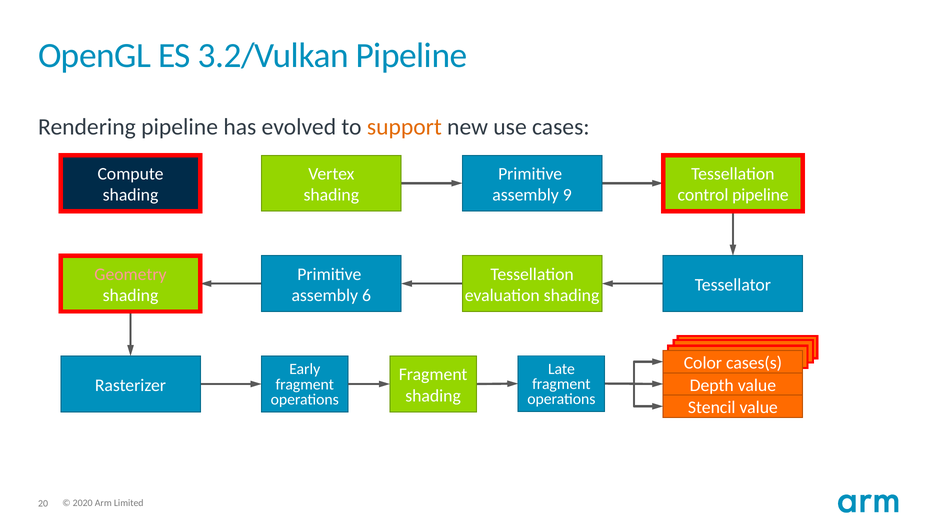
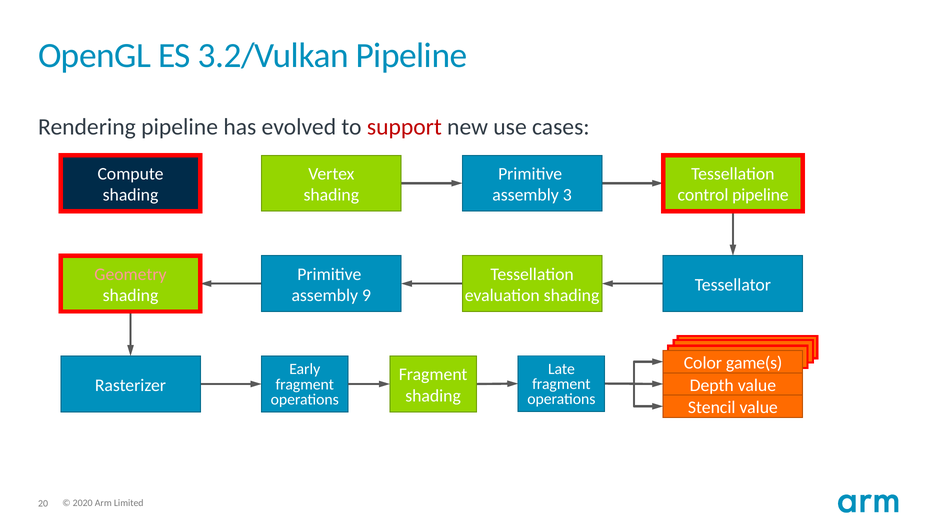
support colour: orange -> red
9: 9 -> 3
6: 6 -> 9
cases(s: cases(s -> game(s
